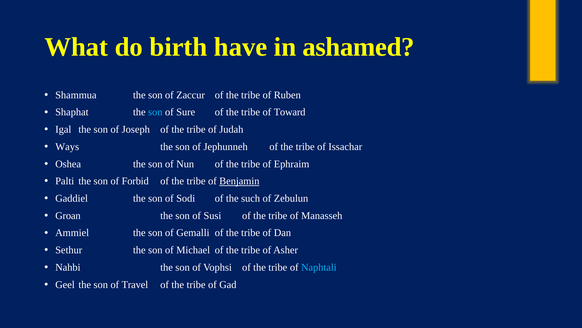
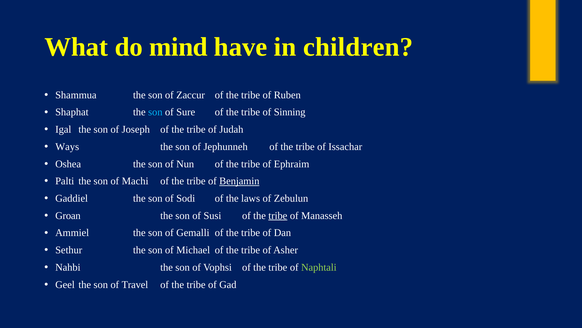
birth: birth -> mind
ashamed: ashamed -> children
Toward: Toward -> Sinning
Forbid: Forbid -> Machi
such: such -> laws
tribe at (278, 215) underline: none -> present
Naphtali colour: light blue -> light green
